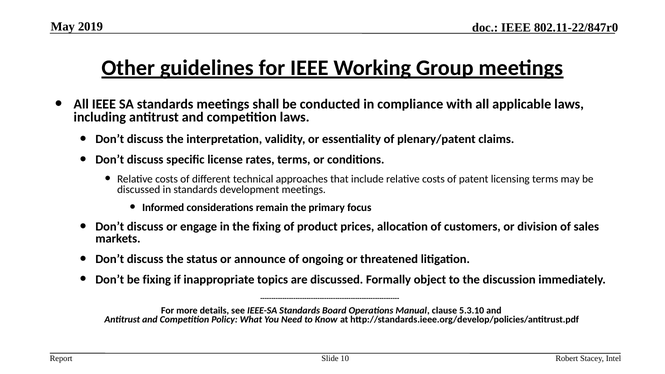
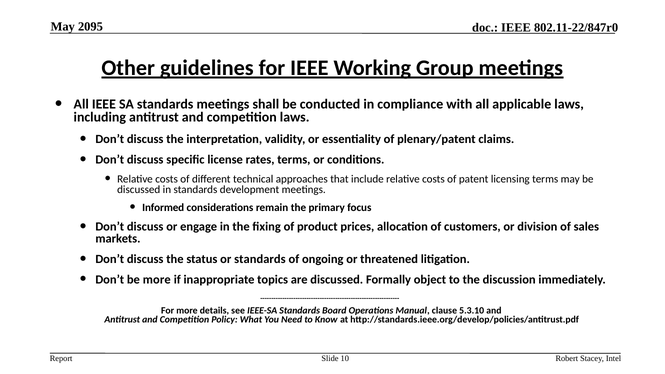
2019: 2019 -> 2095
or announce: announce -> standards
be fixing: fixing -> more
